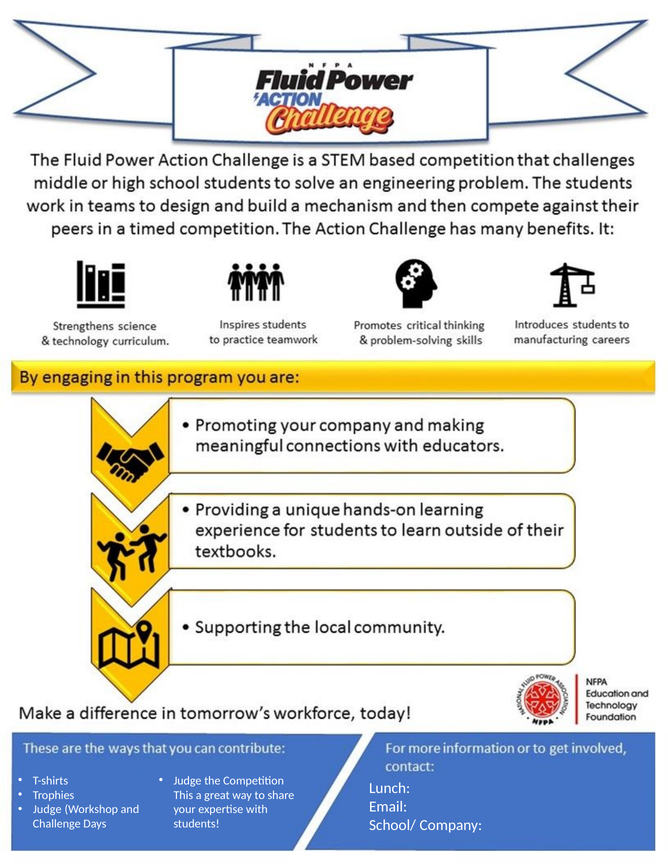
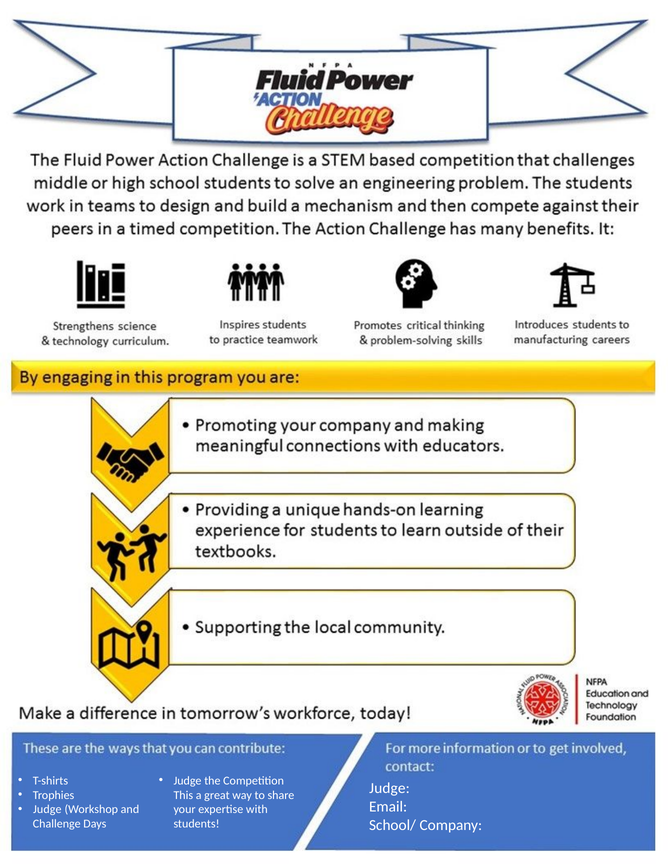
Lunch at (390, 789): Lunch -> Judge
